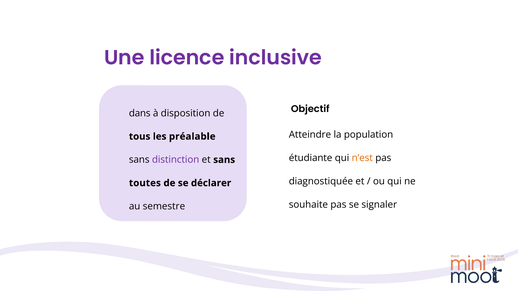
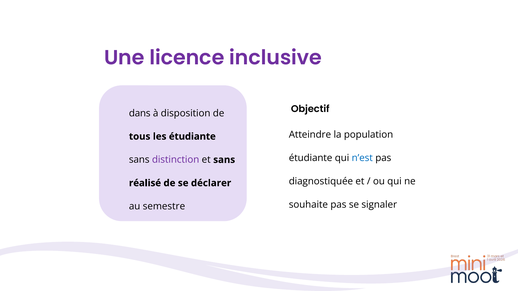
les préalable: préalable -> étudiante
n’est colour: orange -> blue
toutes: toutes -> réalisé
